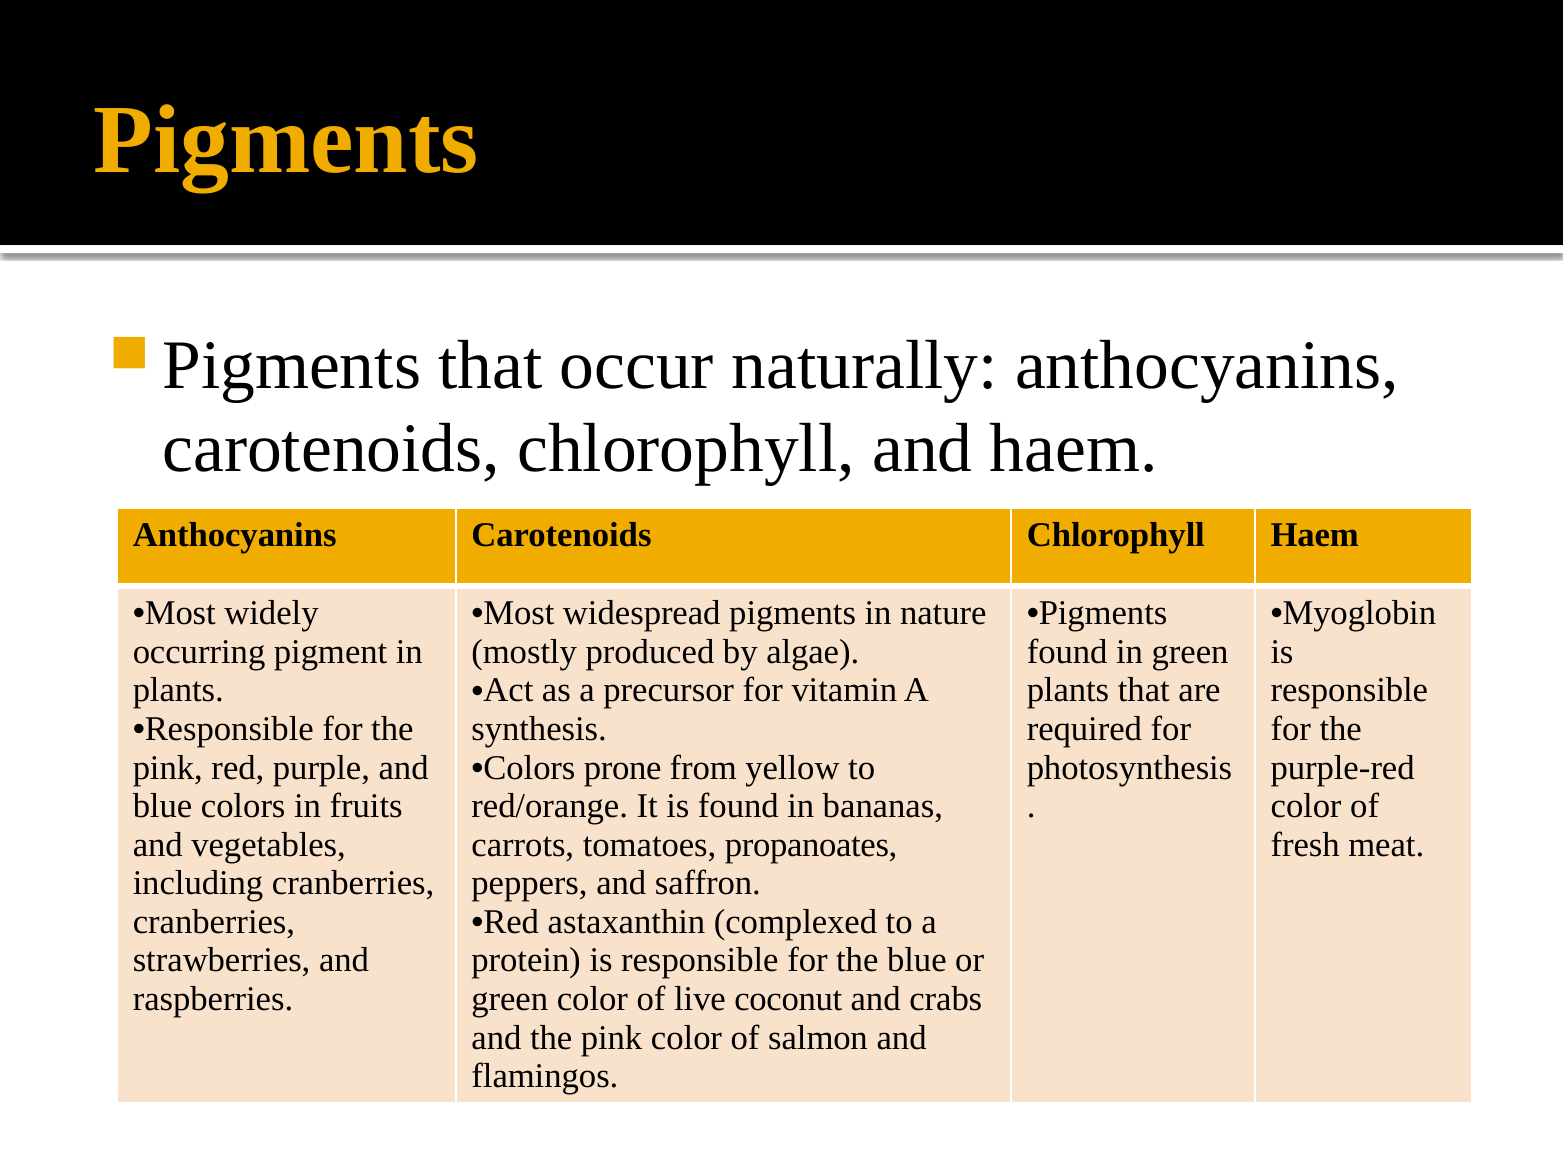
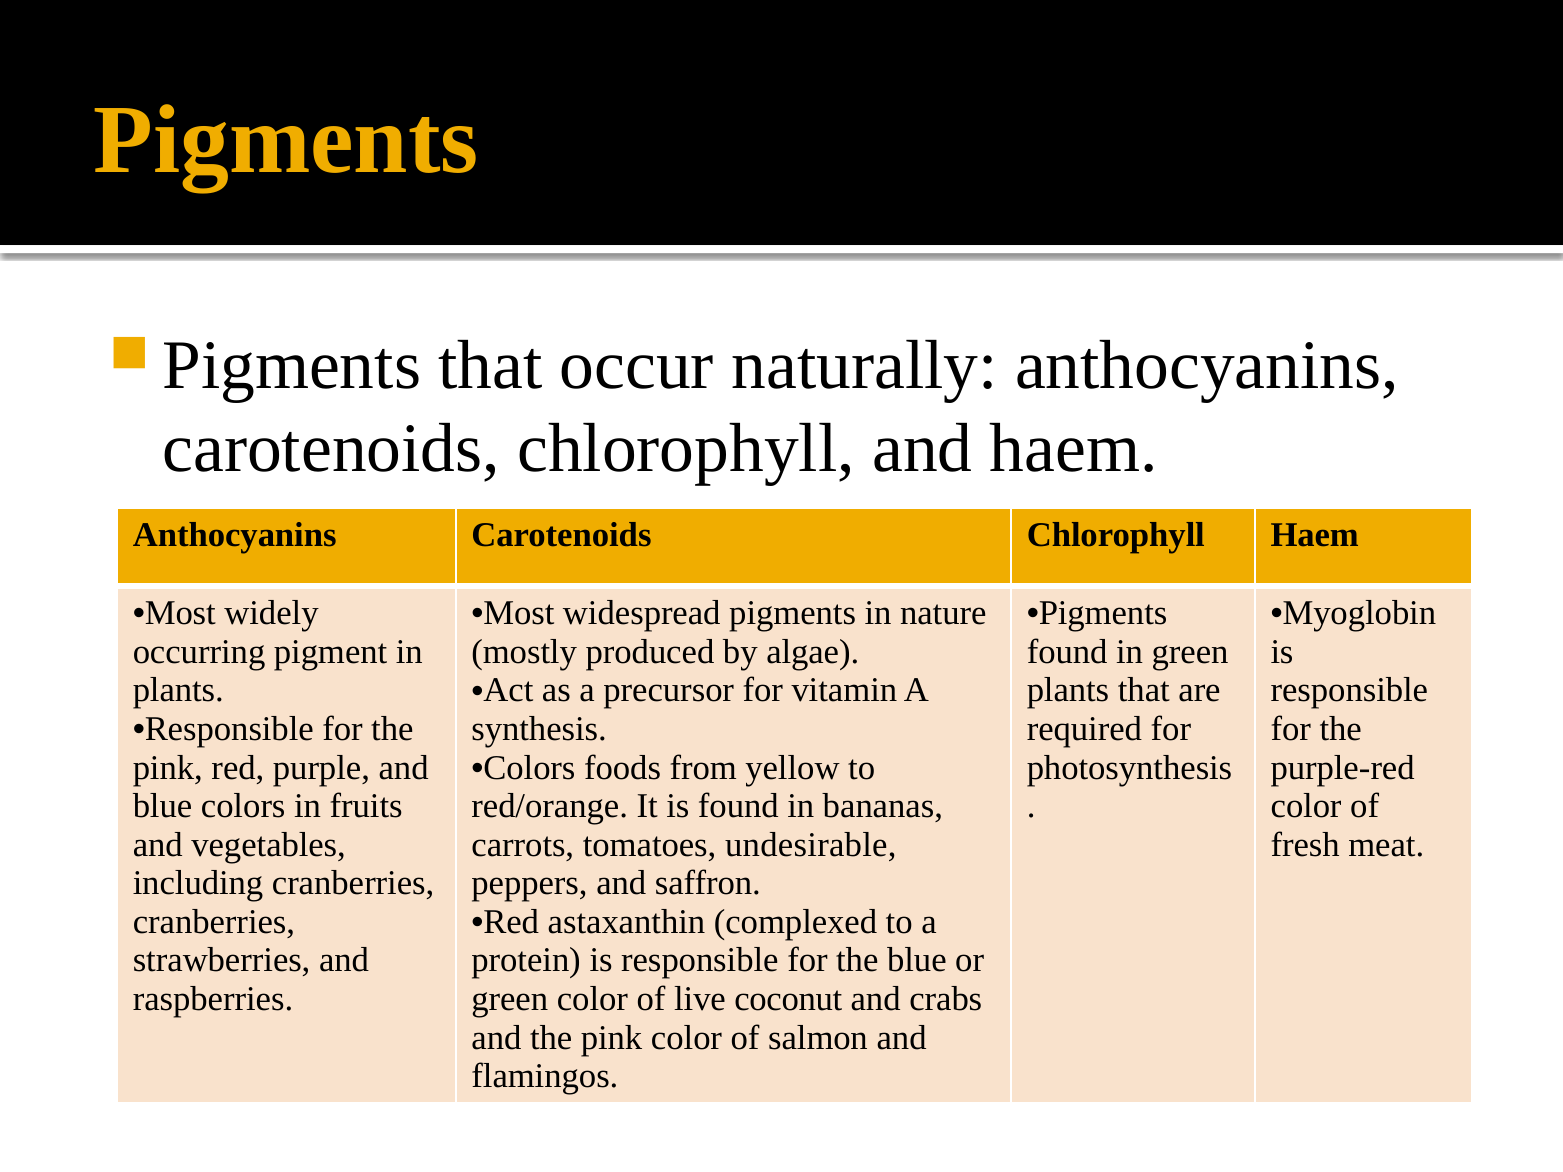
prone: prone -> foods
propanoates: propanoates -> undesirable
